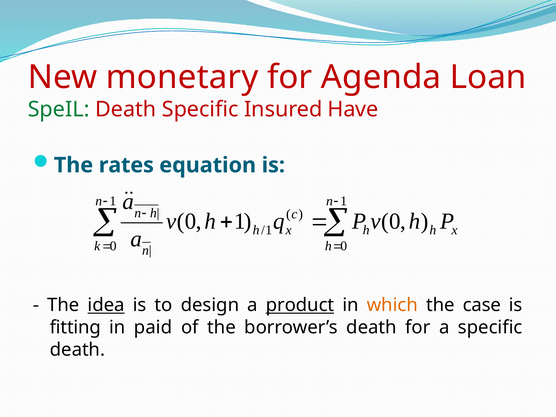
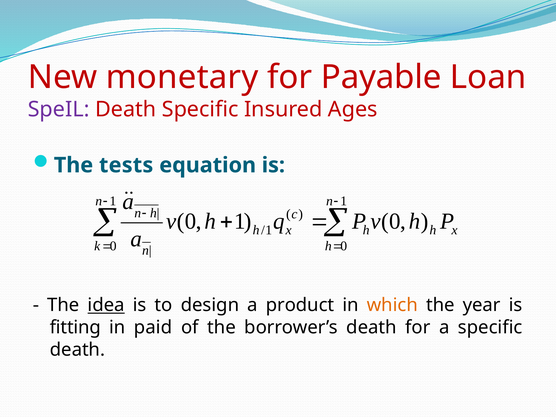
Agenda: Agenda -> Payable
SpeIL colour: green -> purple
Have: Have -> Ages
rates: rates -> tests
product underline: present -> none
case: case -> year
